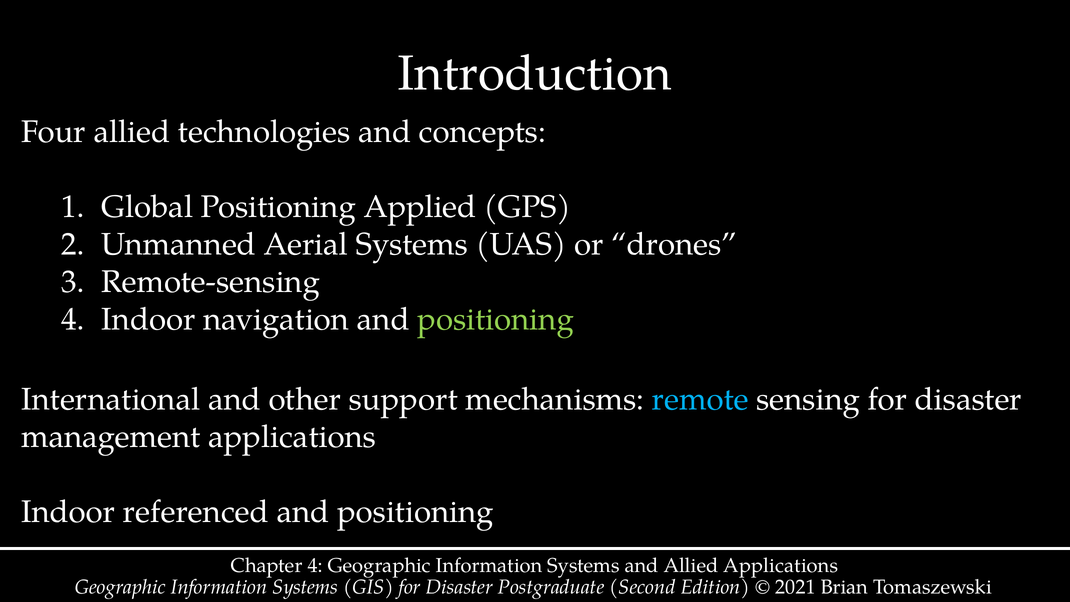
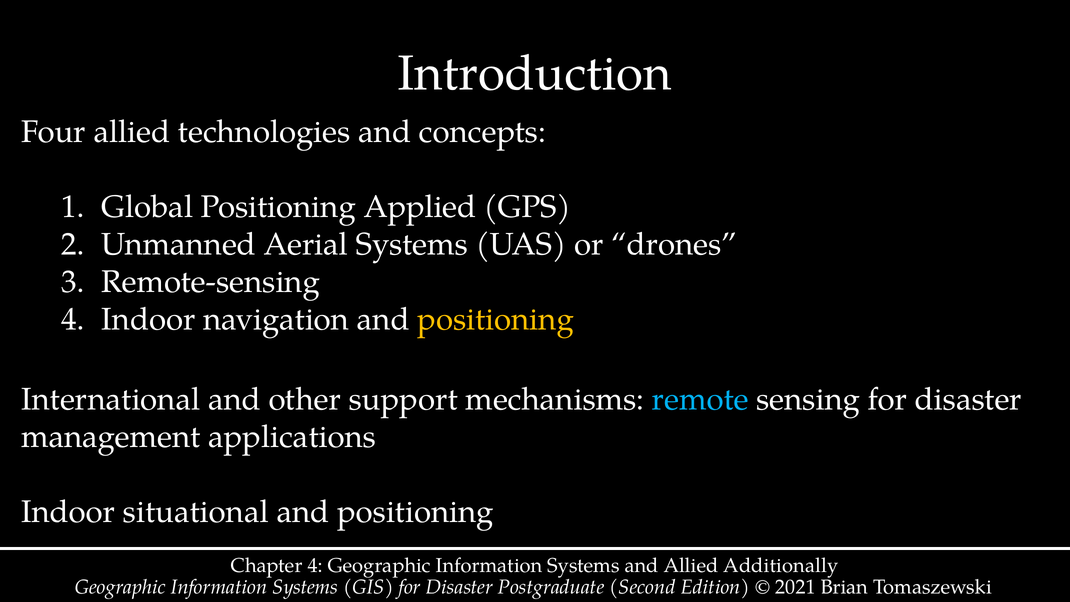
positioning at (496, 319) colour: light green -> yellow
referenced: referenced -> situational
Allied Applications: Applications -> Additionally
